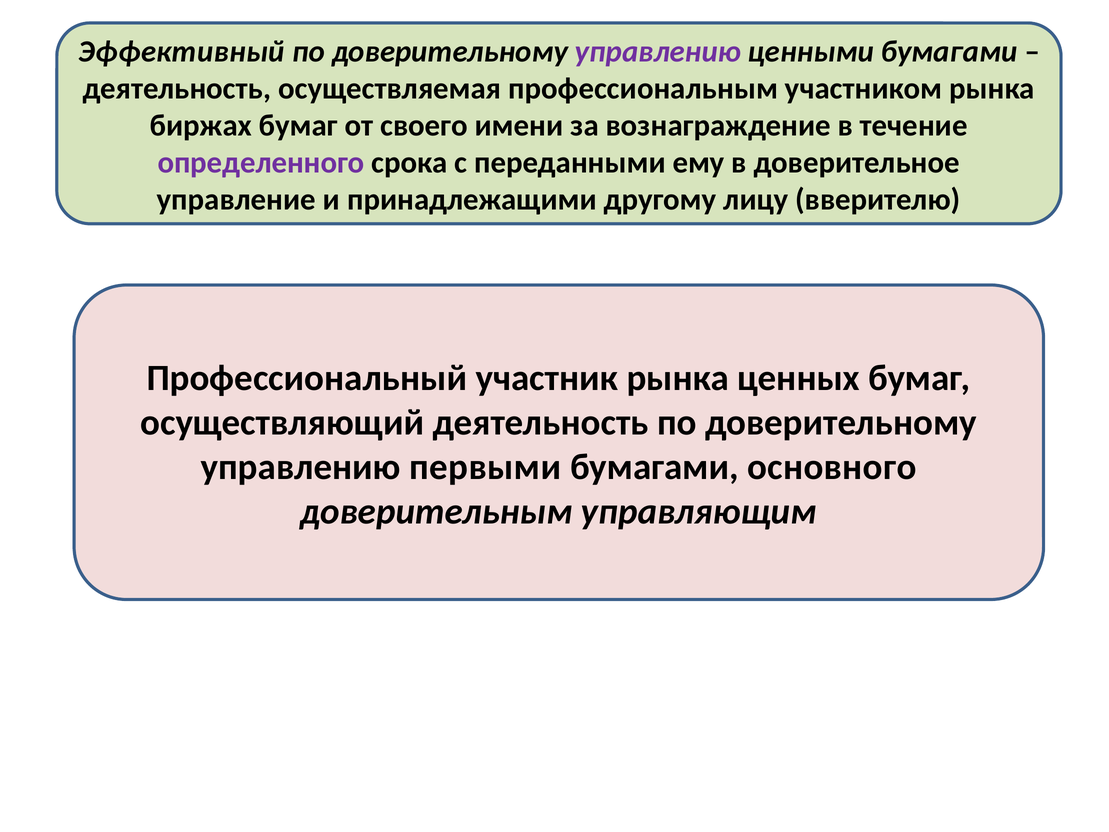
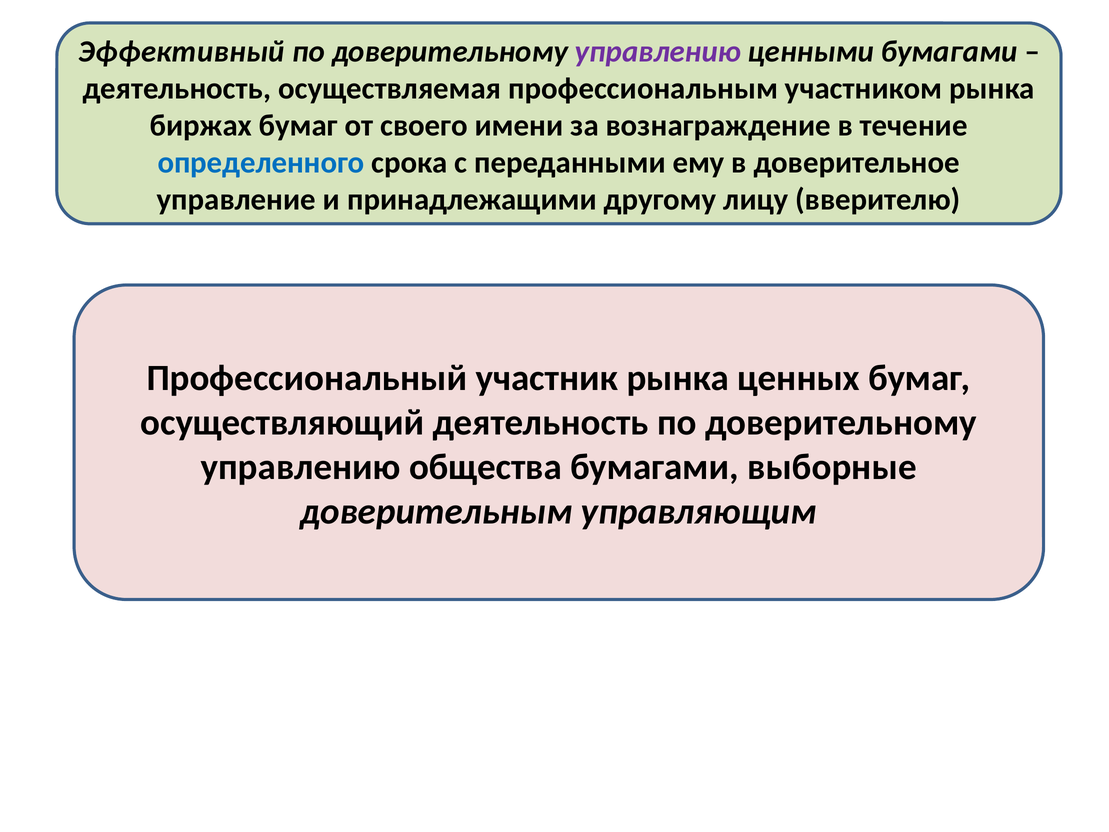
определенного colour: purple -> blue
первыми: первыми -> общества
основного: основного -> выборные
